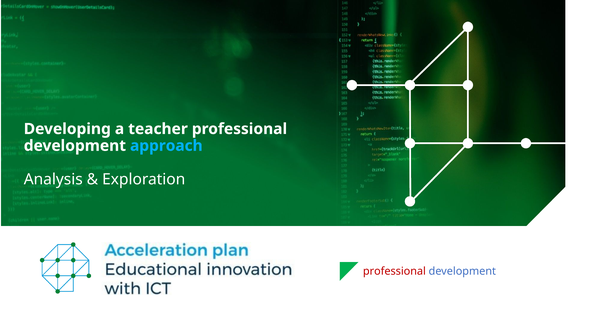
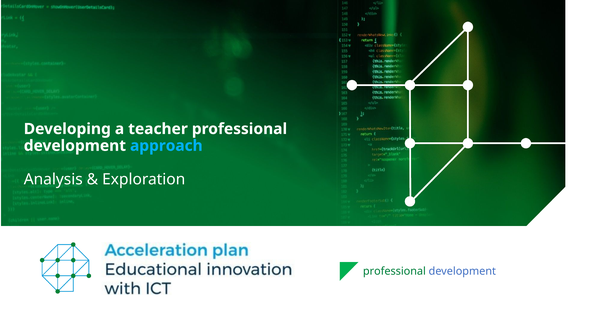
professional at (394, 271) colour: red -> green
